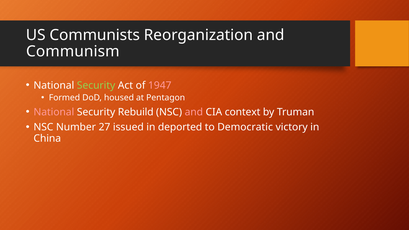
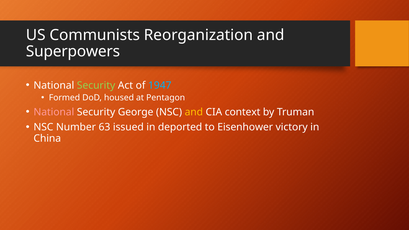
Communism: Communism -> Superpowers
1947 colour: pink -> light blue
Rebuild: Rebuild -> George
and at (194, 112) colour: pink -> yellow
27: 27 -> 63
Democratic: Democratic -> Eisenhower
